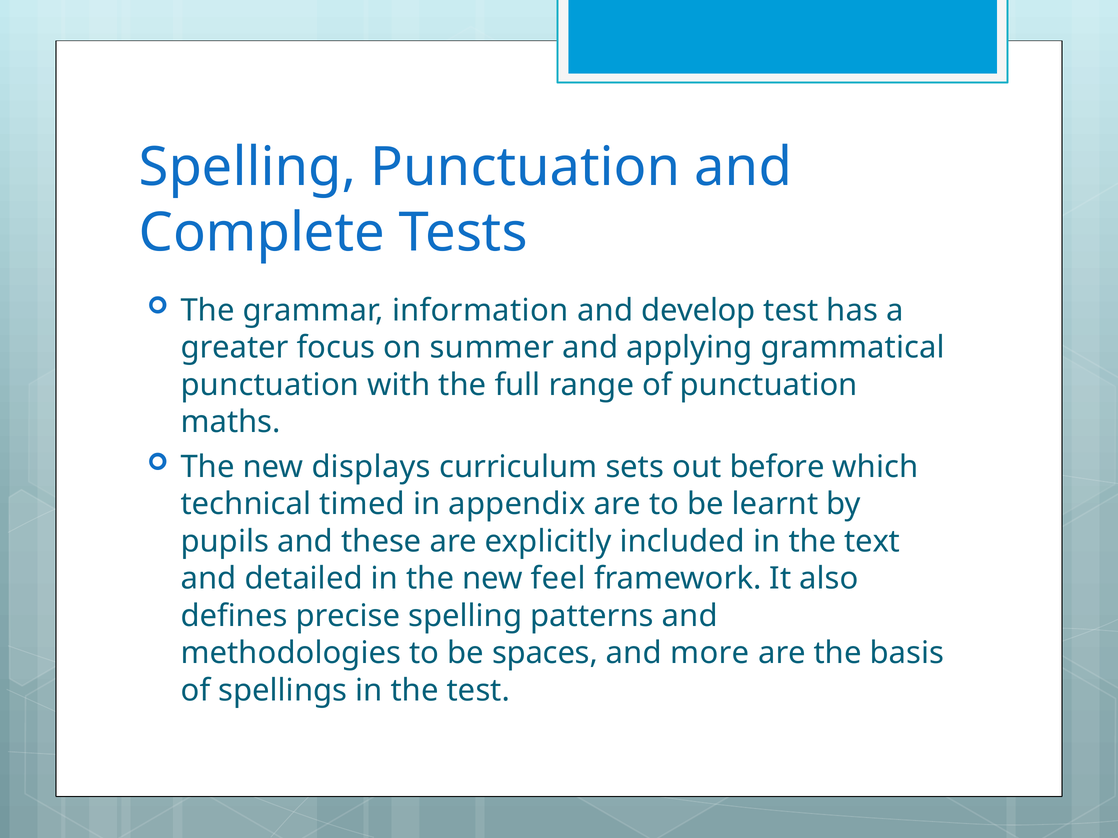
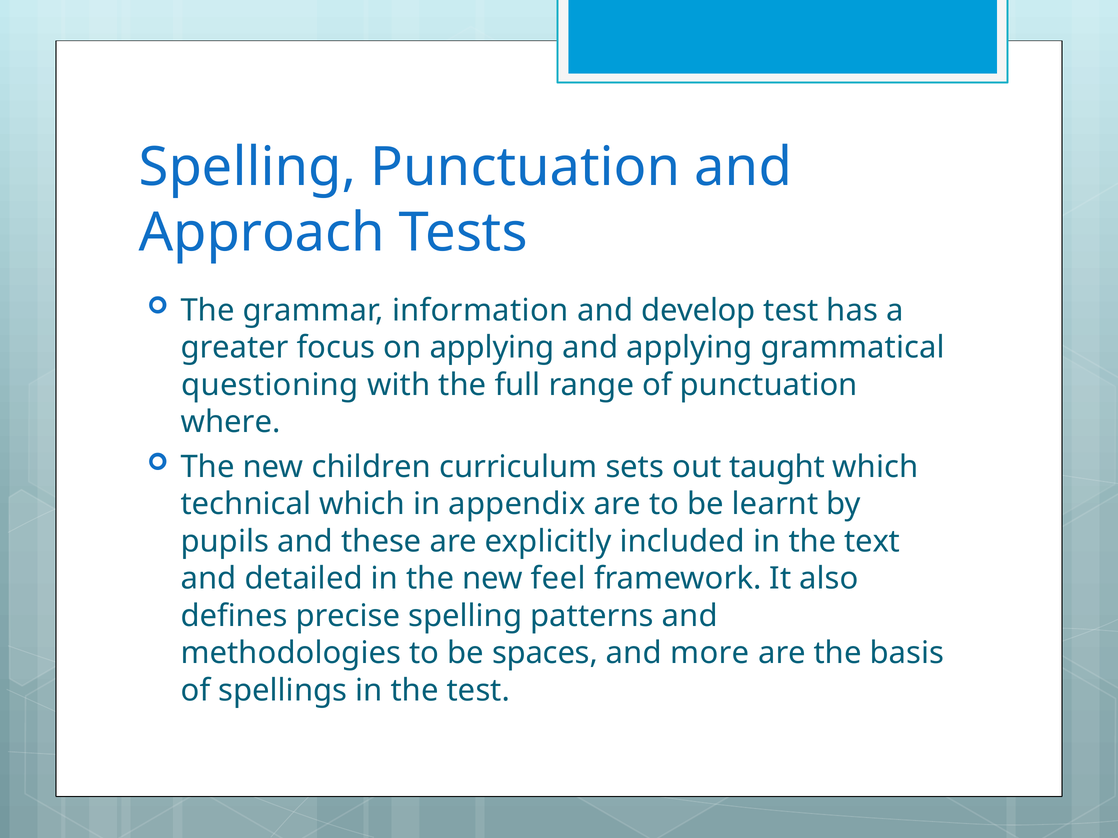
Complete: Complete -> Approach
on summer: summer -> applying
punctuation at (270, 385): punctuation -> questioning
maths: maths -> where
displays: displays -> children
before: before -> taught
technical timed: timed -> which
